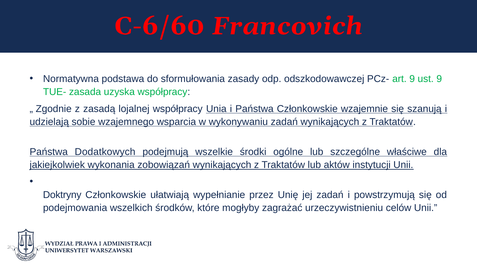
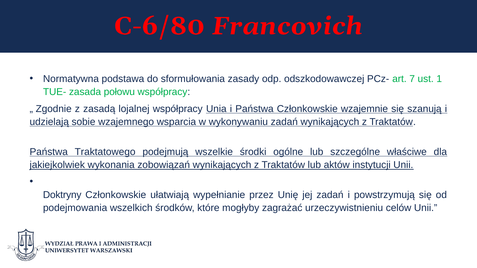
C-6/60: C-6/60 -> C-6/80
art 9: 9 -> 7
ust 9: 9 -> 1
uzyska: uzyska -> połowu
Dodatkowych: Dodatkowych -> Traktatowego
